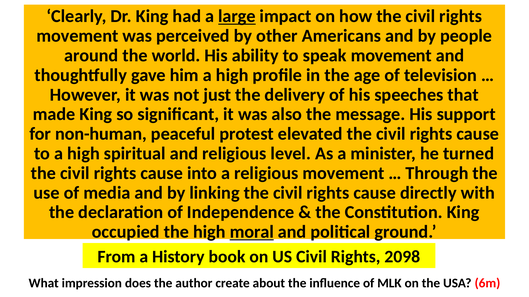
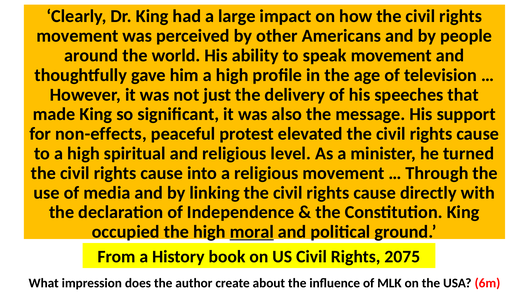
large underline: present -> none
non-human: non-human -> non-effects
2098: 2098 -> 2075
